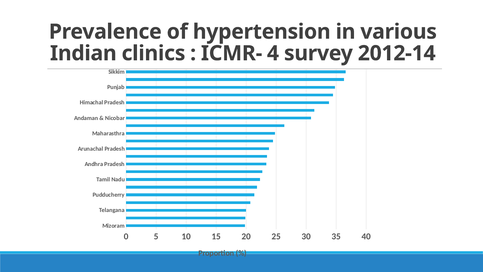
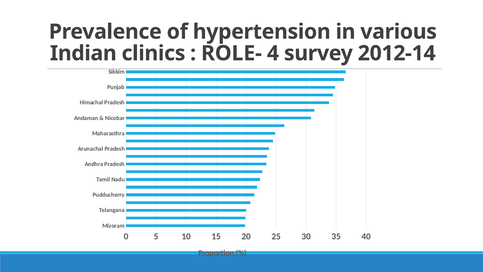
ICMR-: ICMR- -> ROLE-
